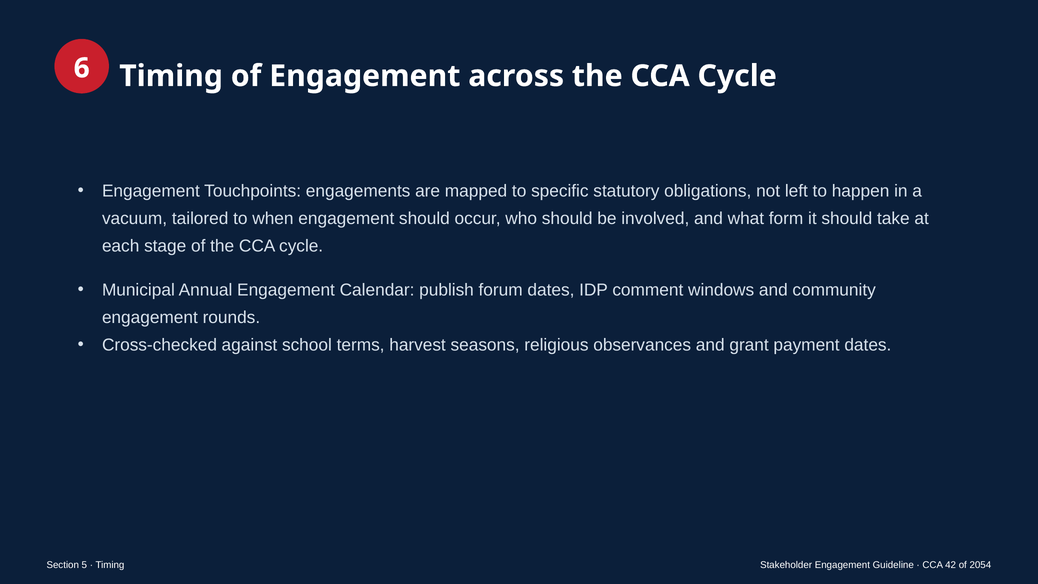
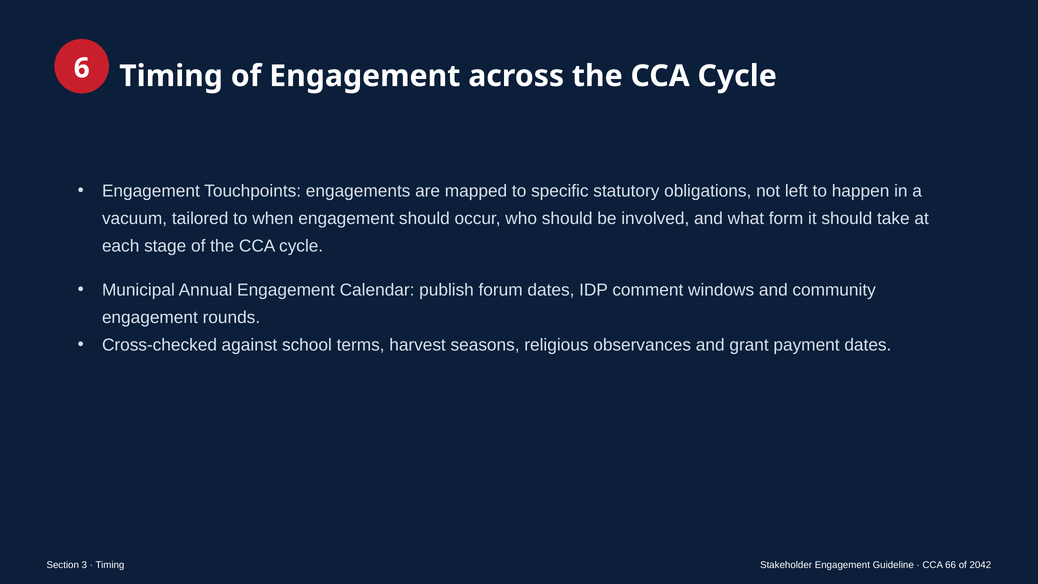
5: 5 -> 3
42: 42 -> 66
2054: 2054 -> 2042
